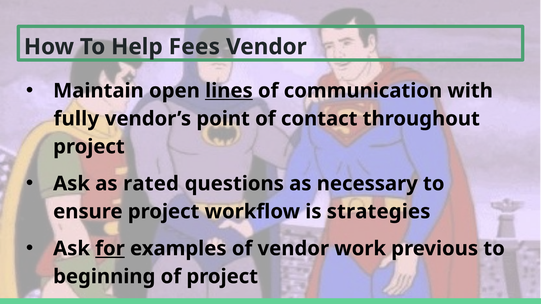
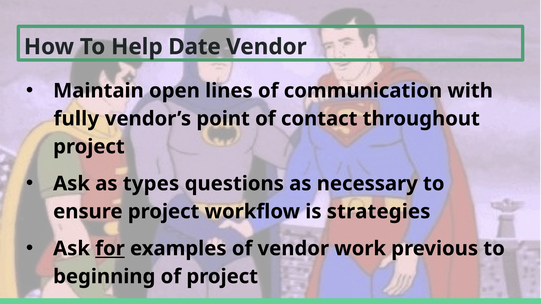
Fees: Fees -> Date
lines underline: present -> none
rated: rated -> types
